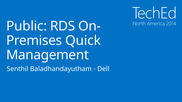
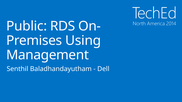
Quick: Quick -> Using
